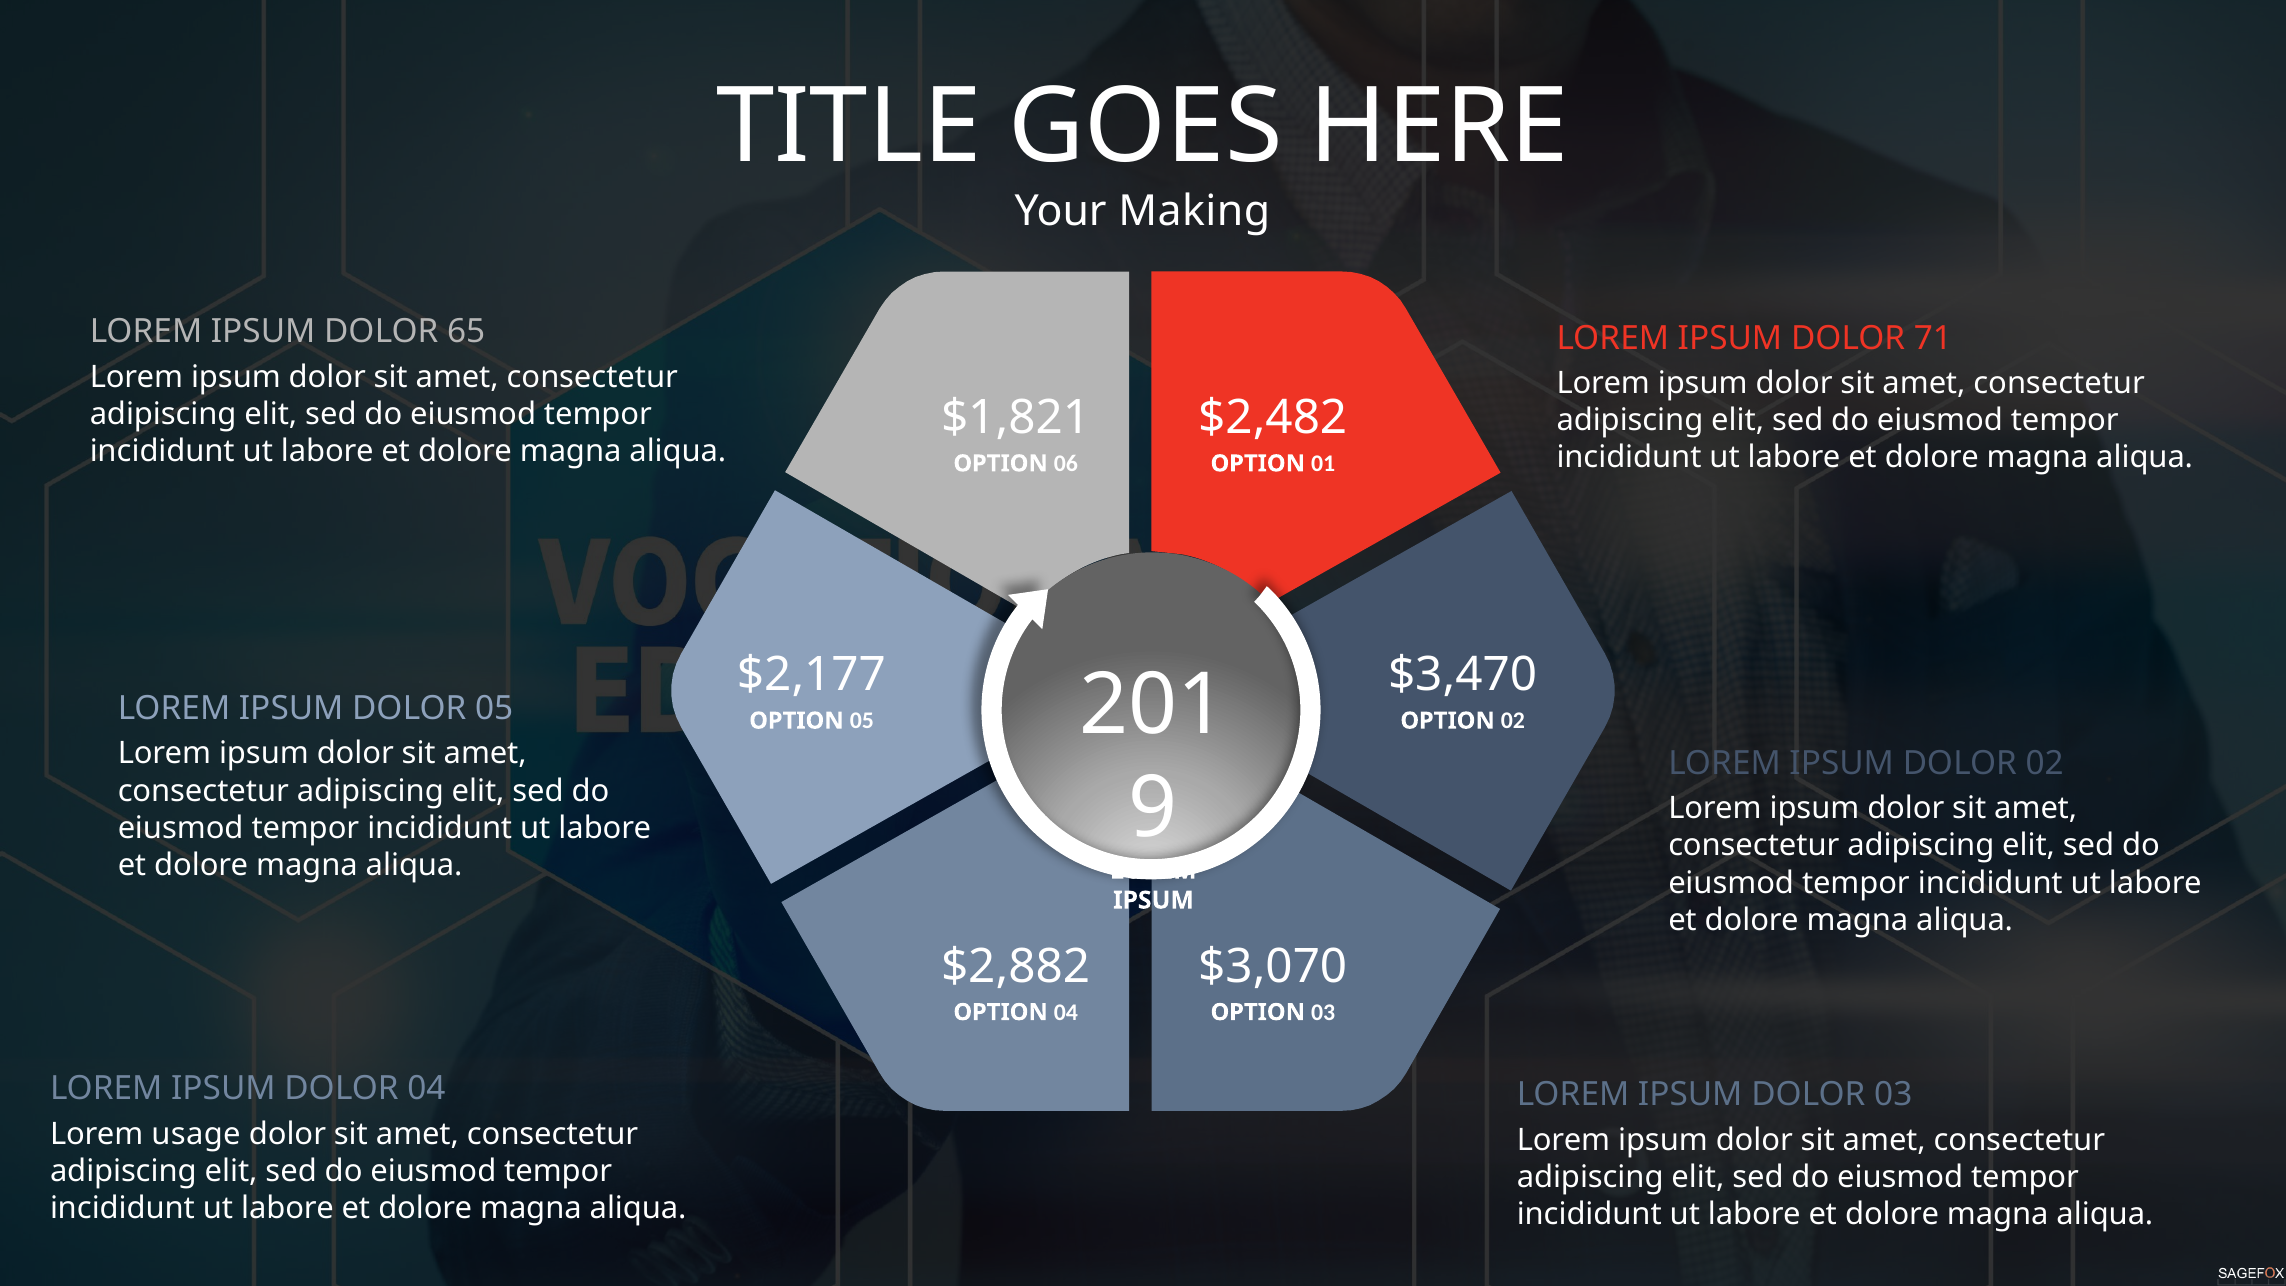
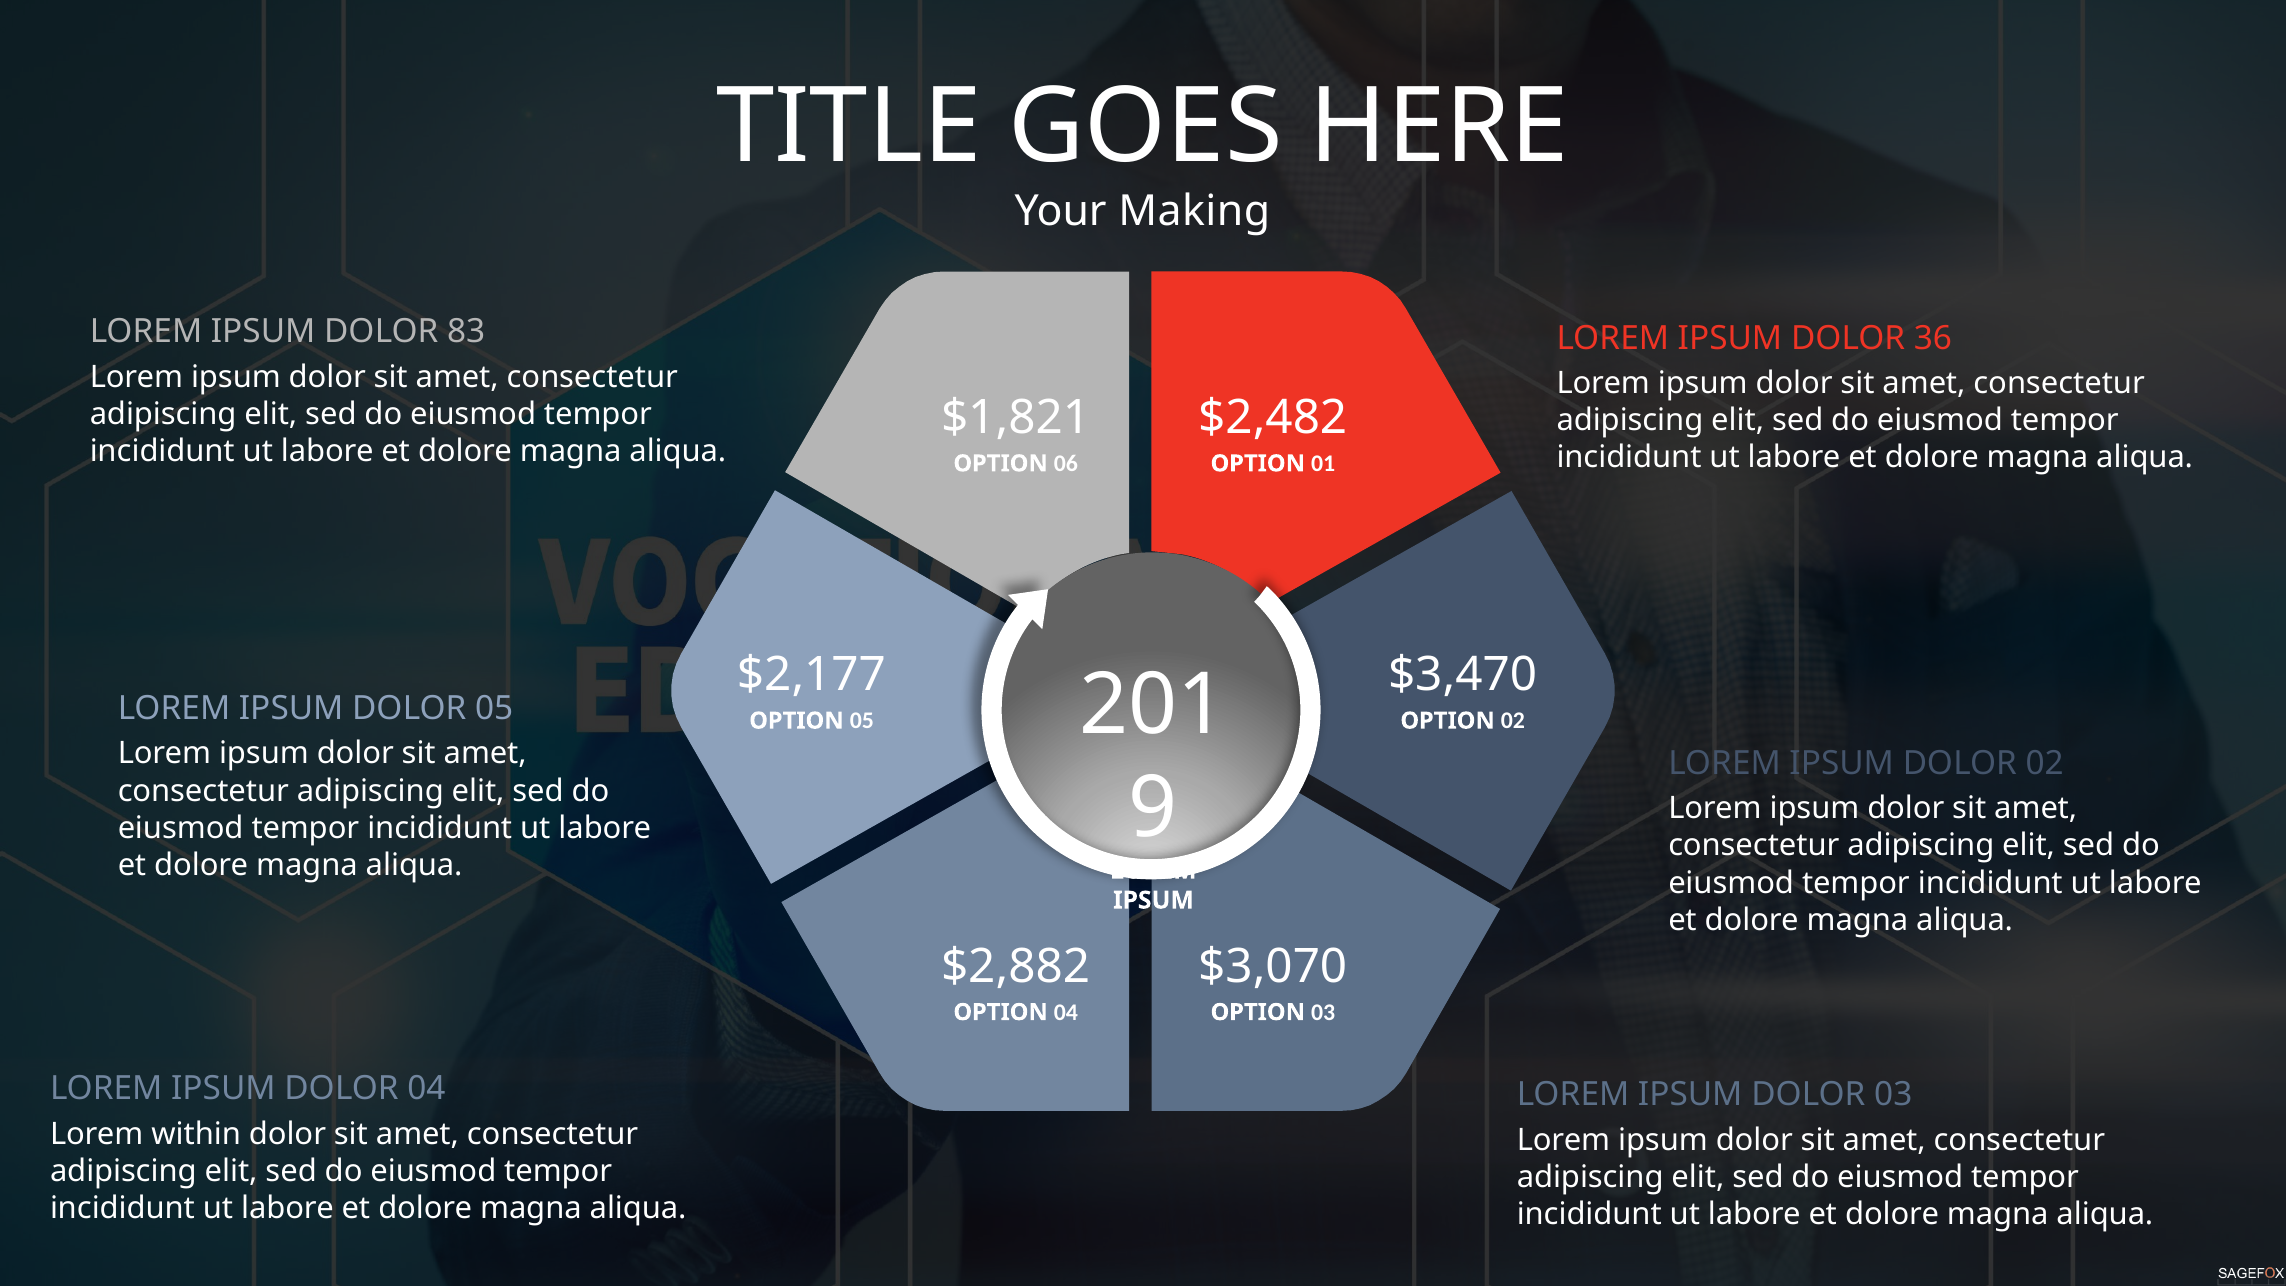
65: 65 -> 83
71: 71 -> 36
usage: usage -> within
